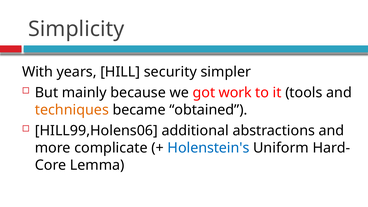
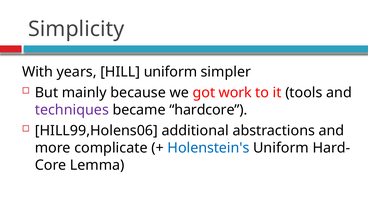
HILL security: security -> uniform
techniques colour: orange -> purple
obtained: obtained -> hardcore
